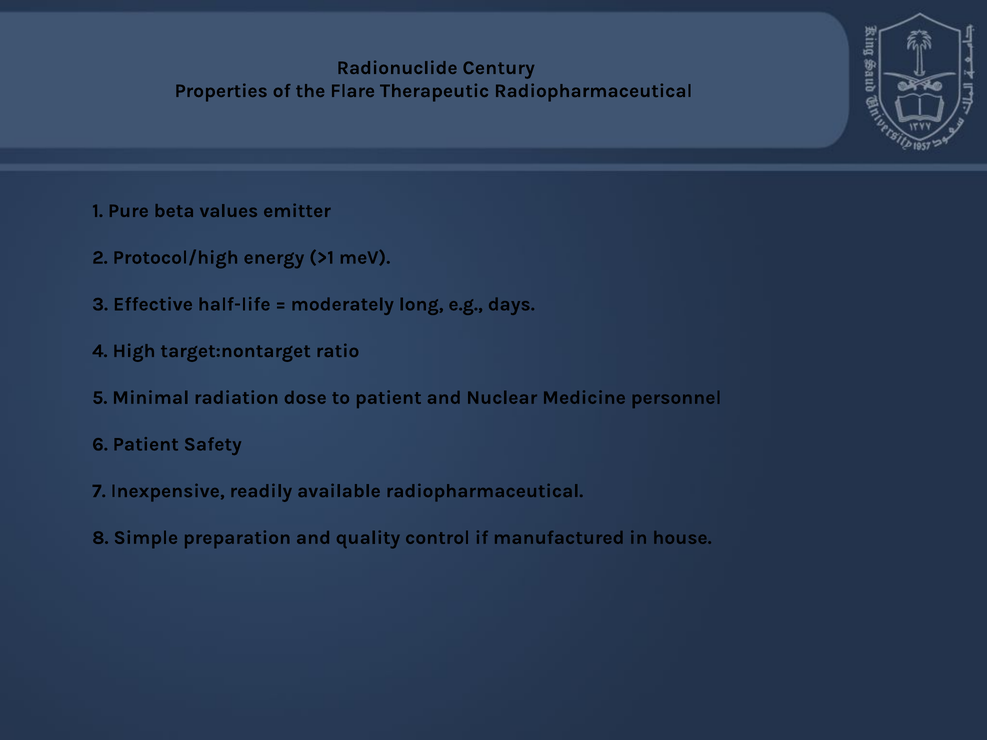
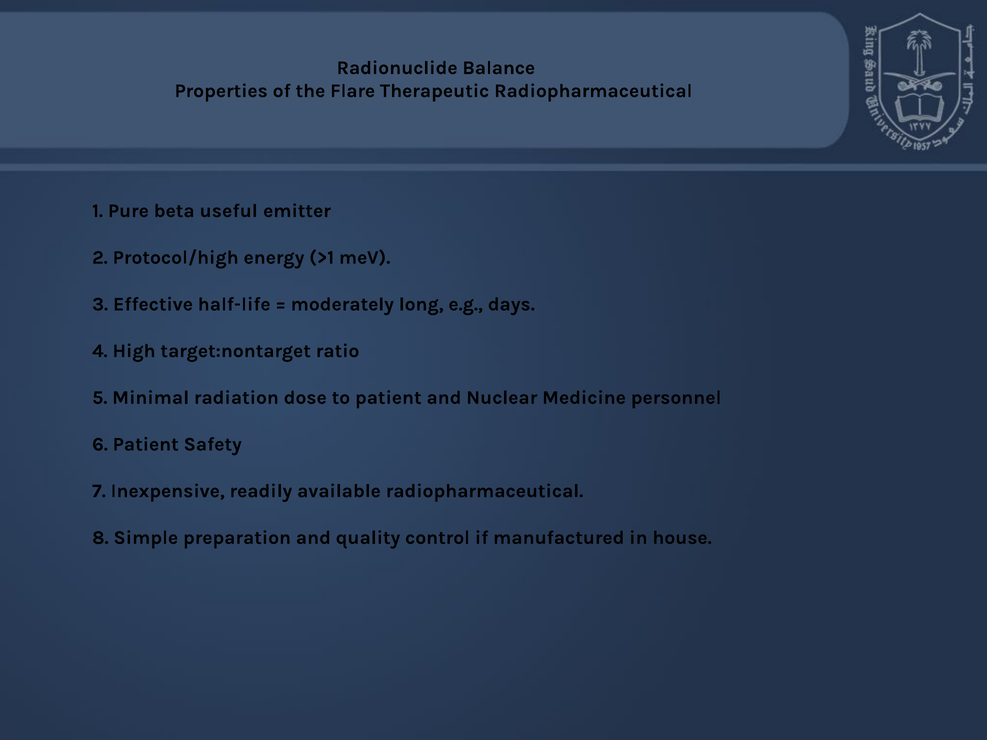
Century: Century -> Balance
values: values -> useful
